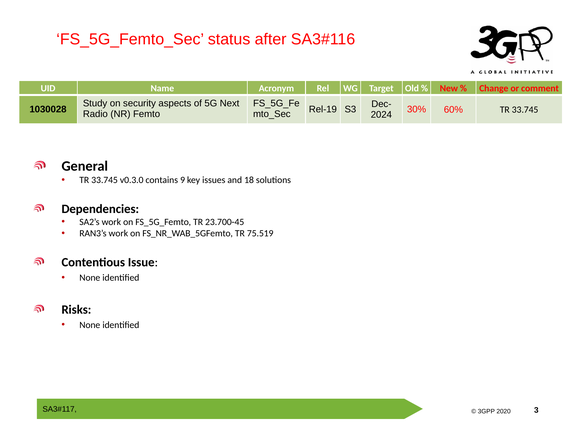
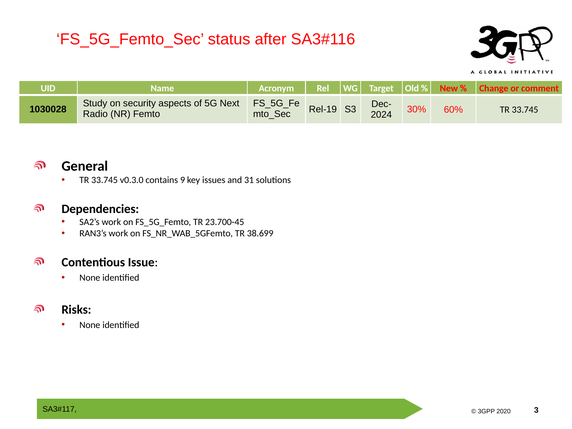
18: 18 -> 31
75.519: 75.519 -> 38.699
